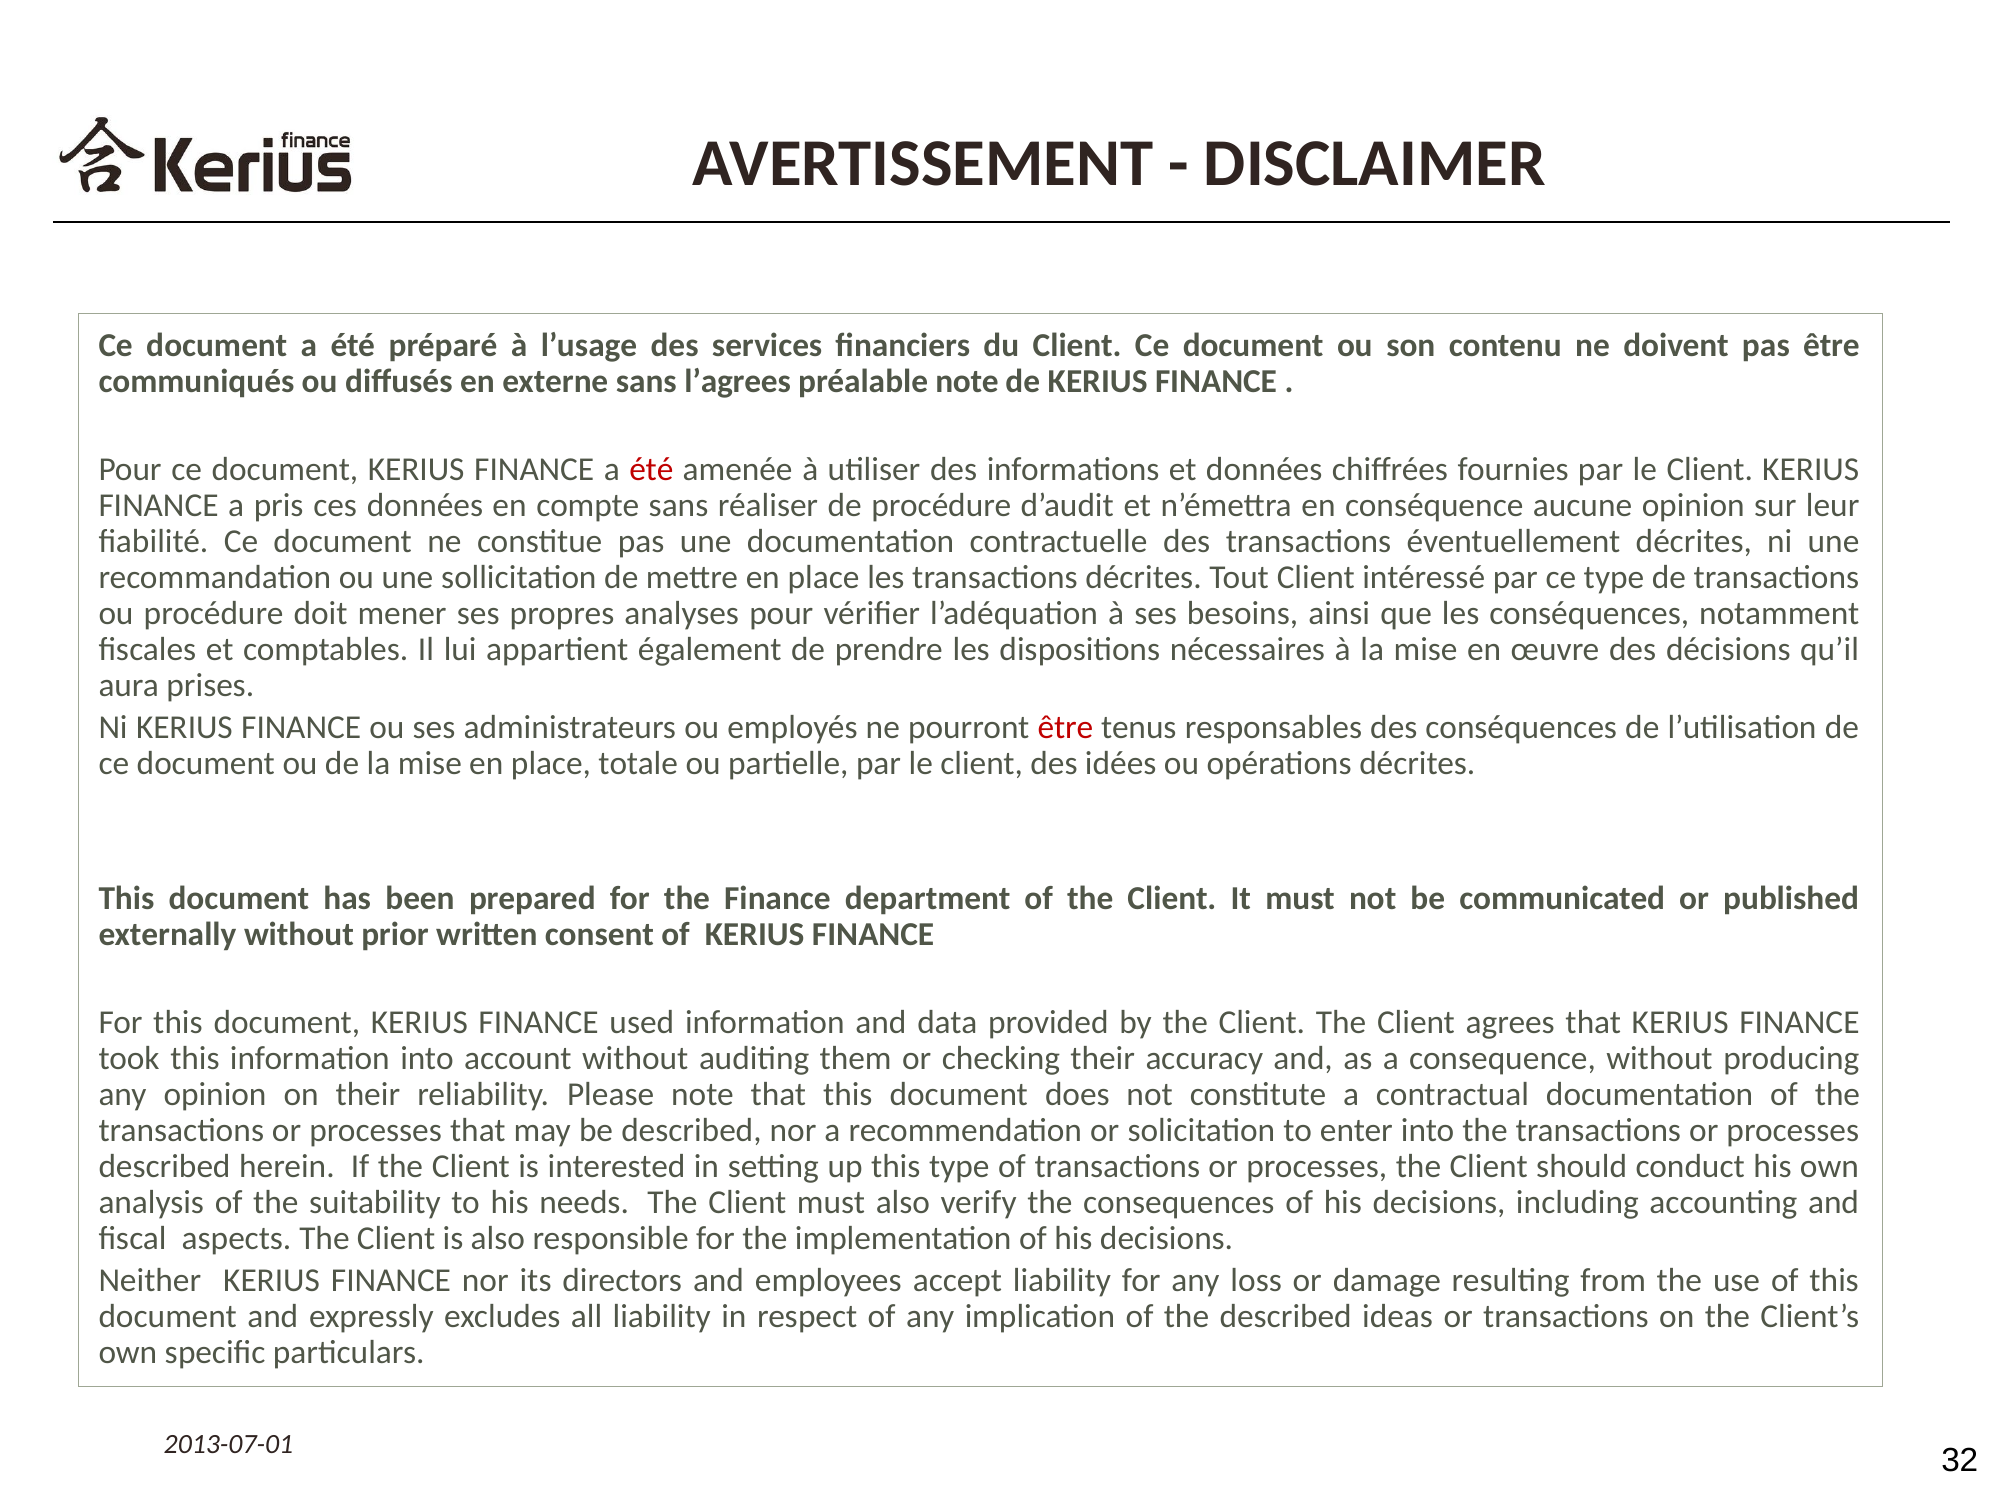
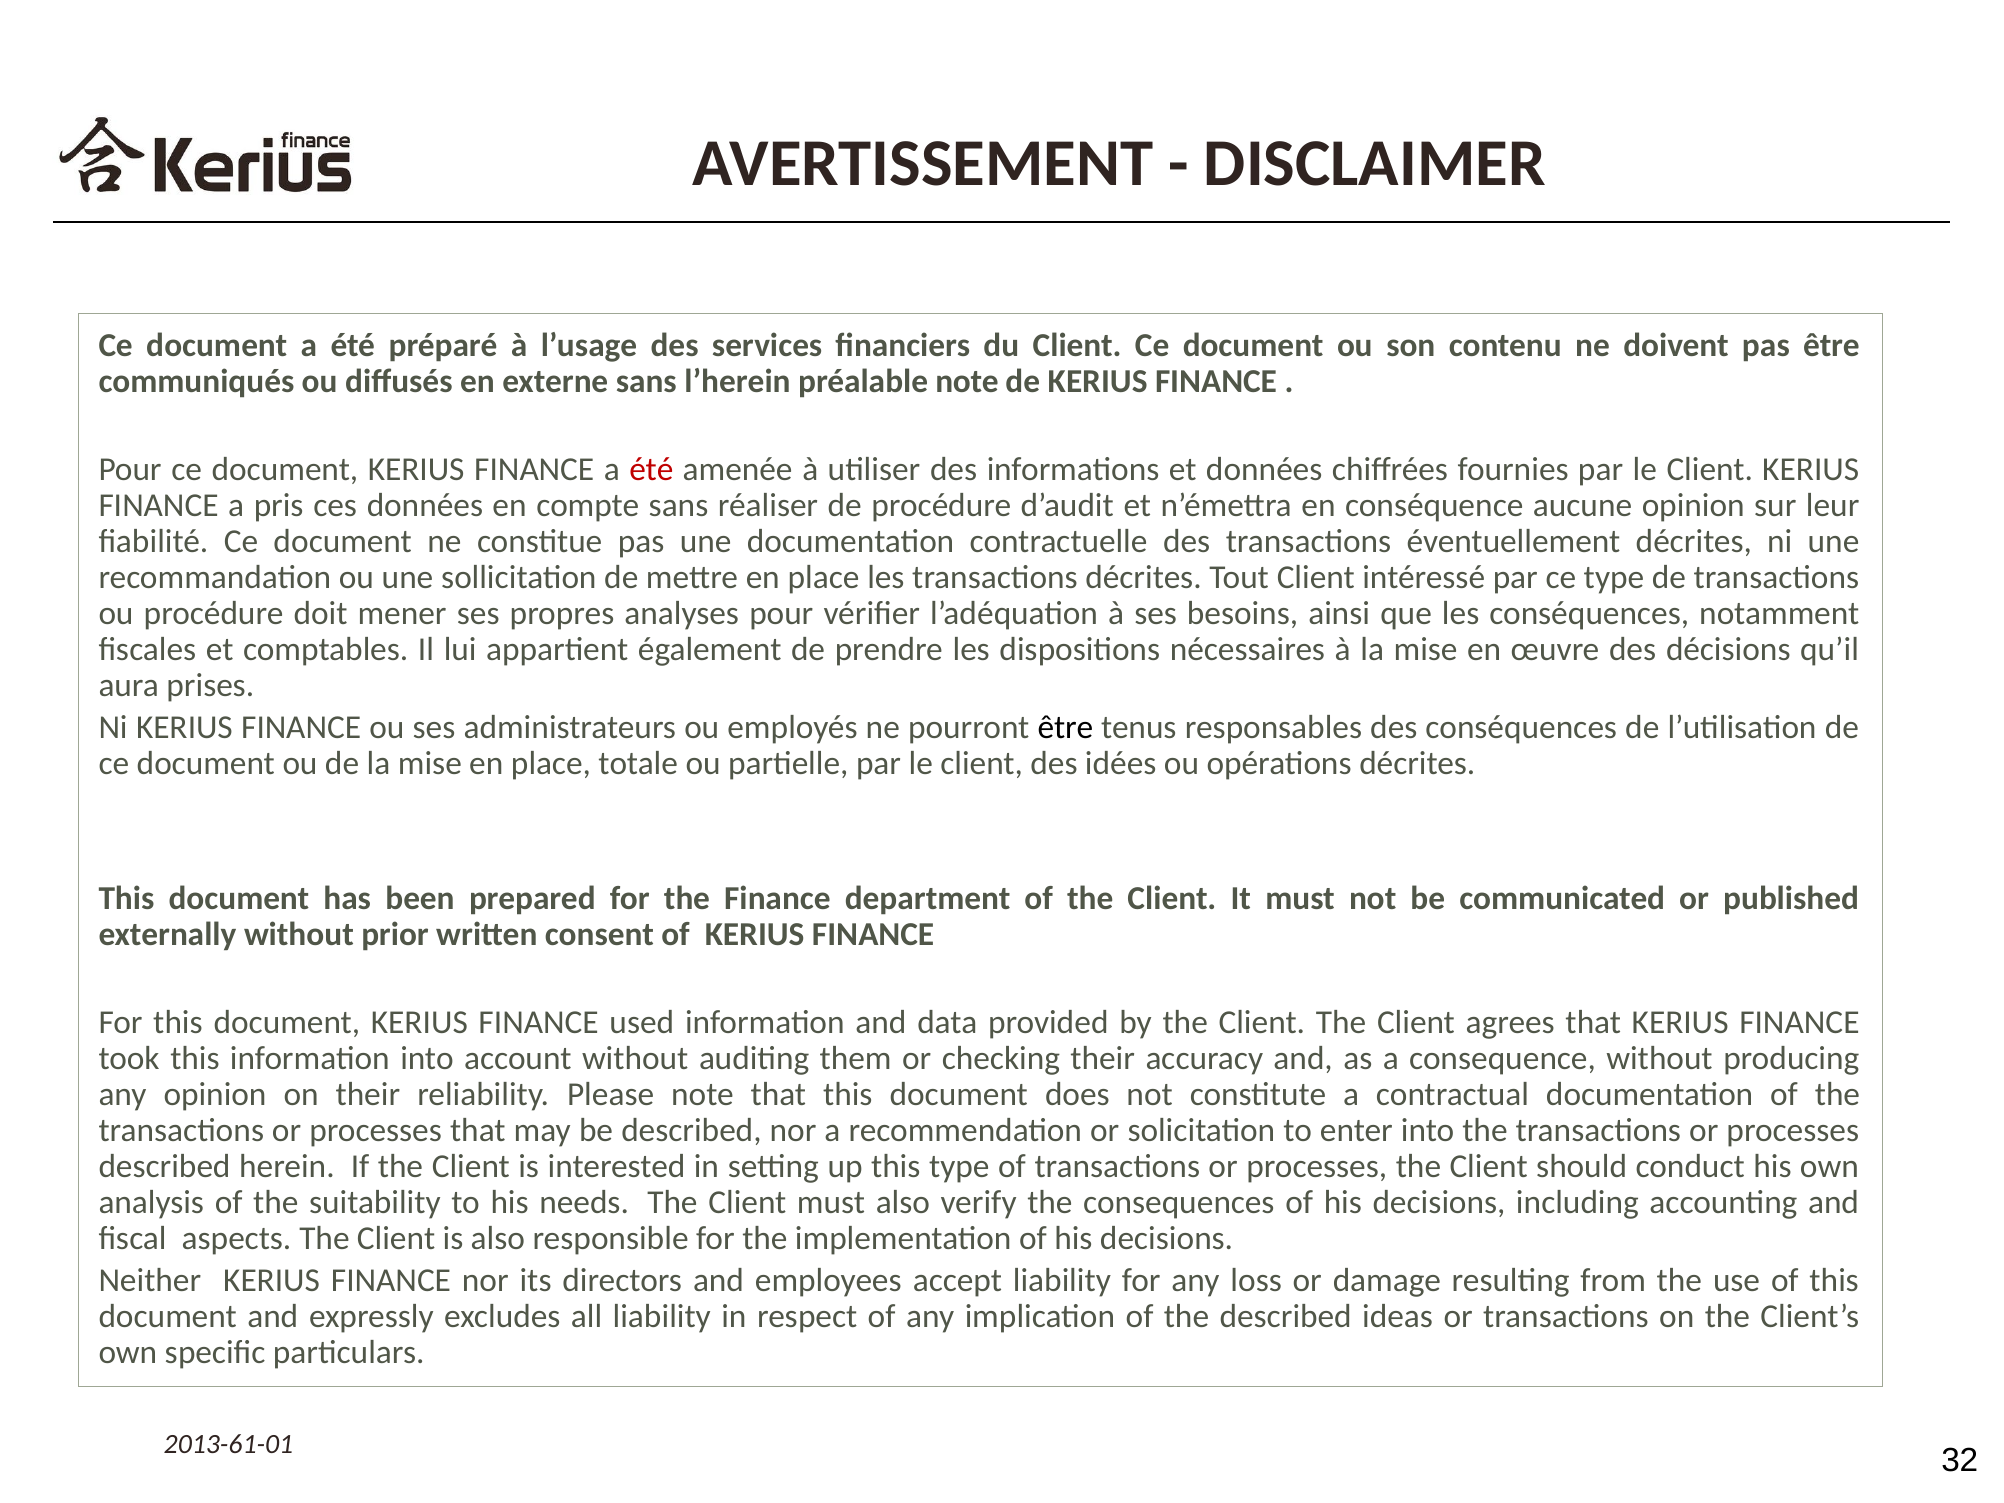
l’agrees: l’agrees -> l’herein
être at (1065, 728) colour: red -> black
2013-07-01: 2013-07-01 -> 2013-61-01
